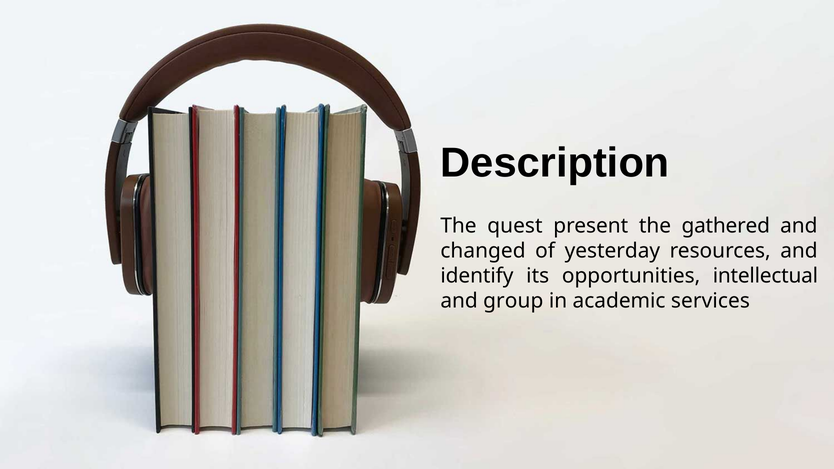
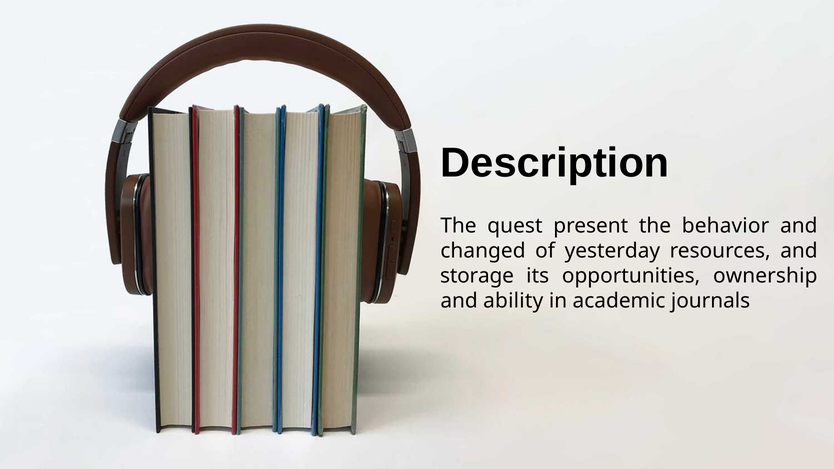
gathered: gathered -> behavior
identify: identify -> storage
intellectual: intellectual -> ownership
group: group -> ability
services: services -> journals
